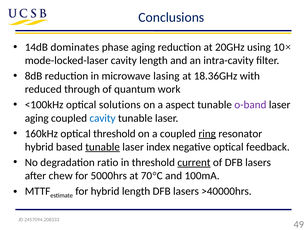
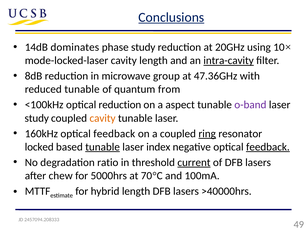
Conclusions underline: none -> present
phase aging: aging -> study
intra-cavity underline: none -> present
lasing: lasing -> group
18.36GHz: 18.36GHz -> 47.36GHz
reduced through: through -> tunable
work: work -> from
optical solutions: solutions -> reduction
aging at (37, 118): aging -> study
cavity at (103, 118) colour: blue -> orange
160kHz optical threshold: threshold -> feedback
hybrid at (39, 147): hybrid -> locked
feedback at (268, 147) underline: none -> present
